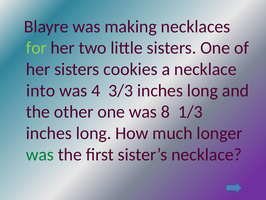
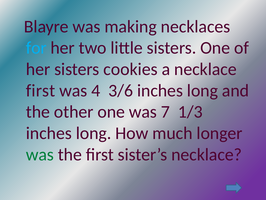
for colour: light green -> light blue
into at (41, 90): into -> first
3/3: 3/3 -> 3/6
8: 8 -> 7
